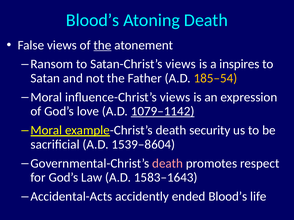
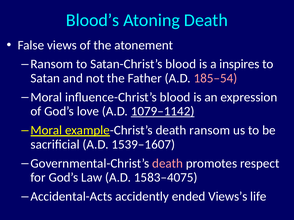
the at (102, 45) underline: present -> none
Satan-Christ’s views: views -> blood
185‒54 colour: yellow -> pink
influence-Christ’s views: views -> blood
death security: security -> ransom
1539‒8604: 1539‒8604 -> 1539‒1607
1583‒1643: 1583‒1643 -> 1583‒4075
ended Blood’s: Blood’s -> Views’s
